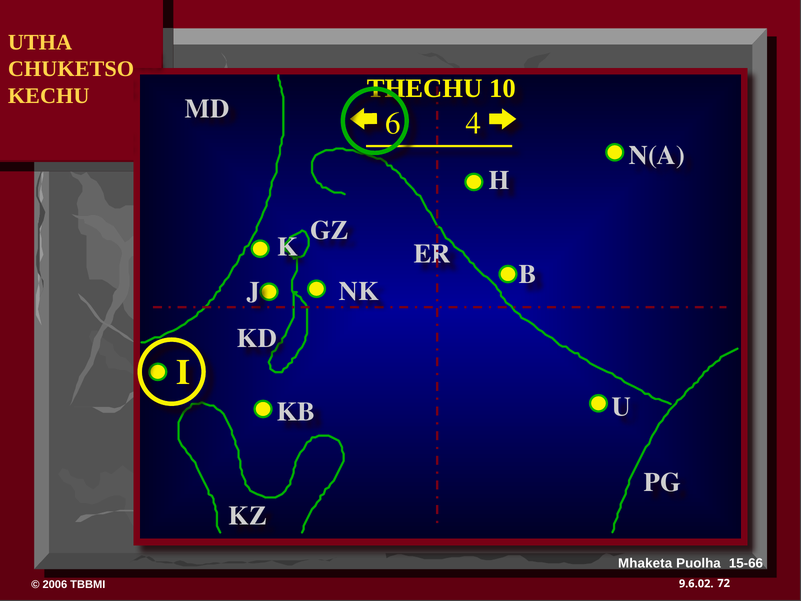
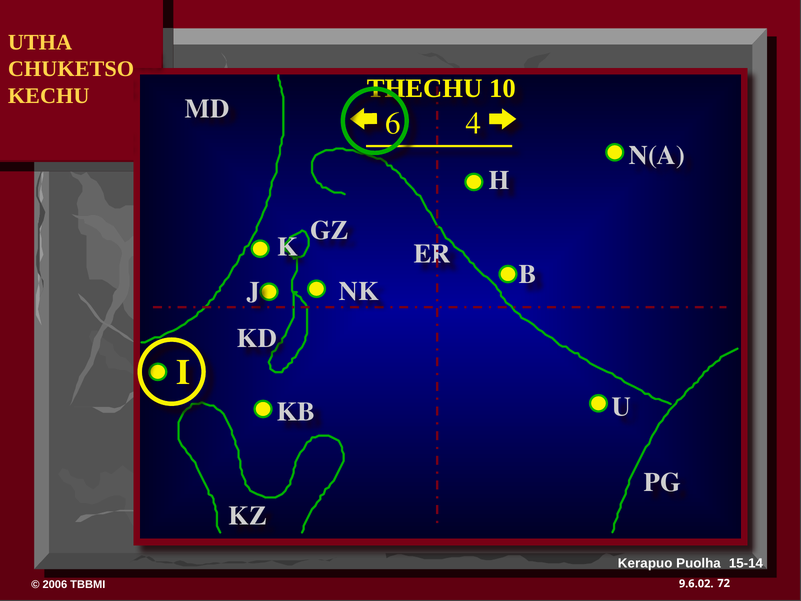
Mhaketa: Mhaketa -> Kerapuo
15-66: 15-66 -> 15-14
